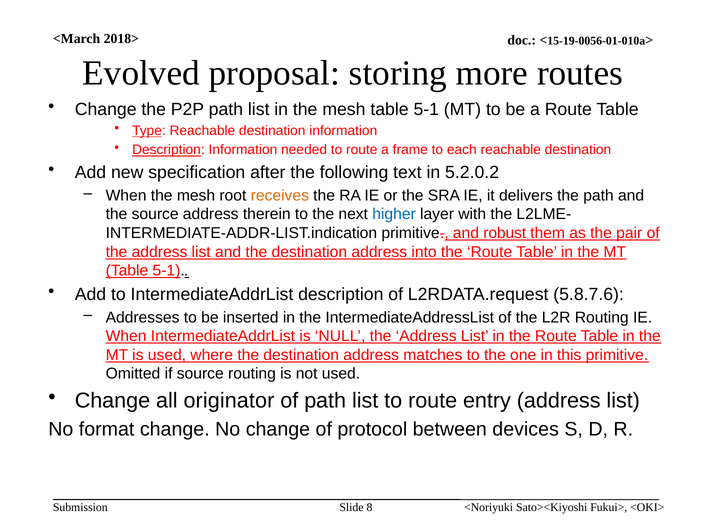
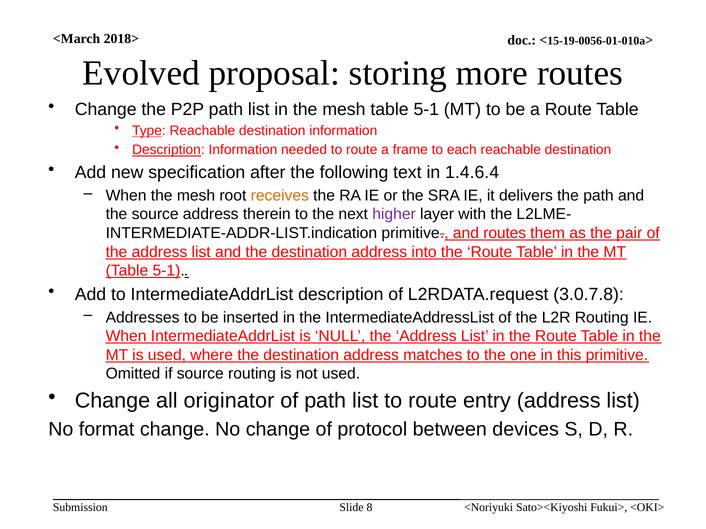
5.2.0.2: 5.2.0.2 -> 1.4.6.4
higher colour: blue -> purple
and robust: robust -> routes
5.8.7.6: 5.8.7.6 -> 3.0.7.8
